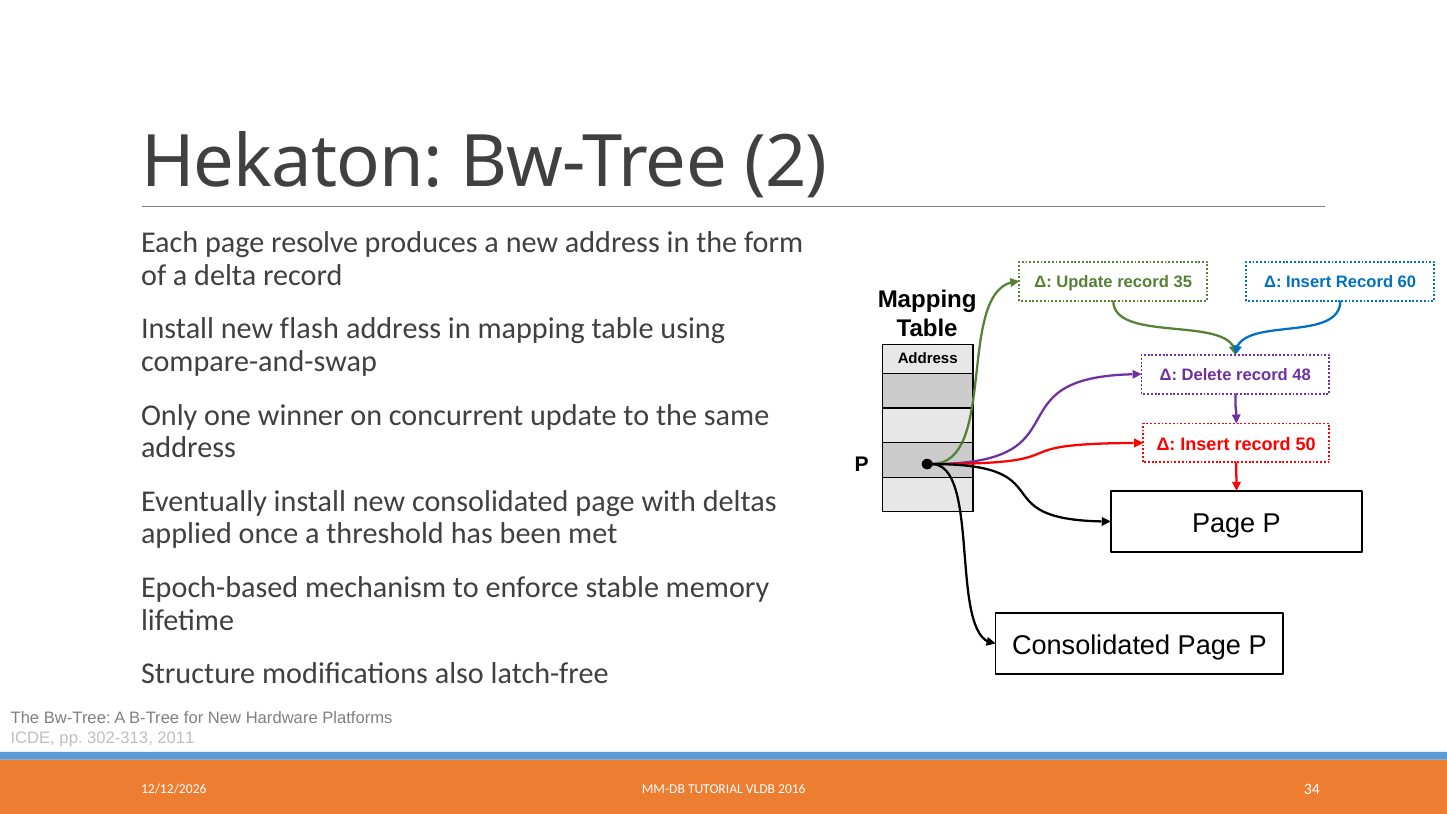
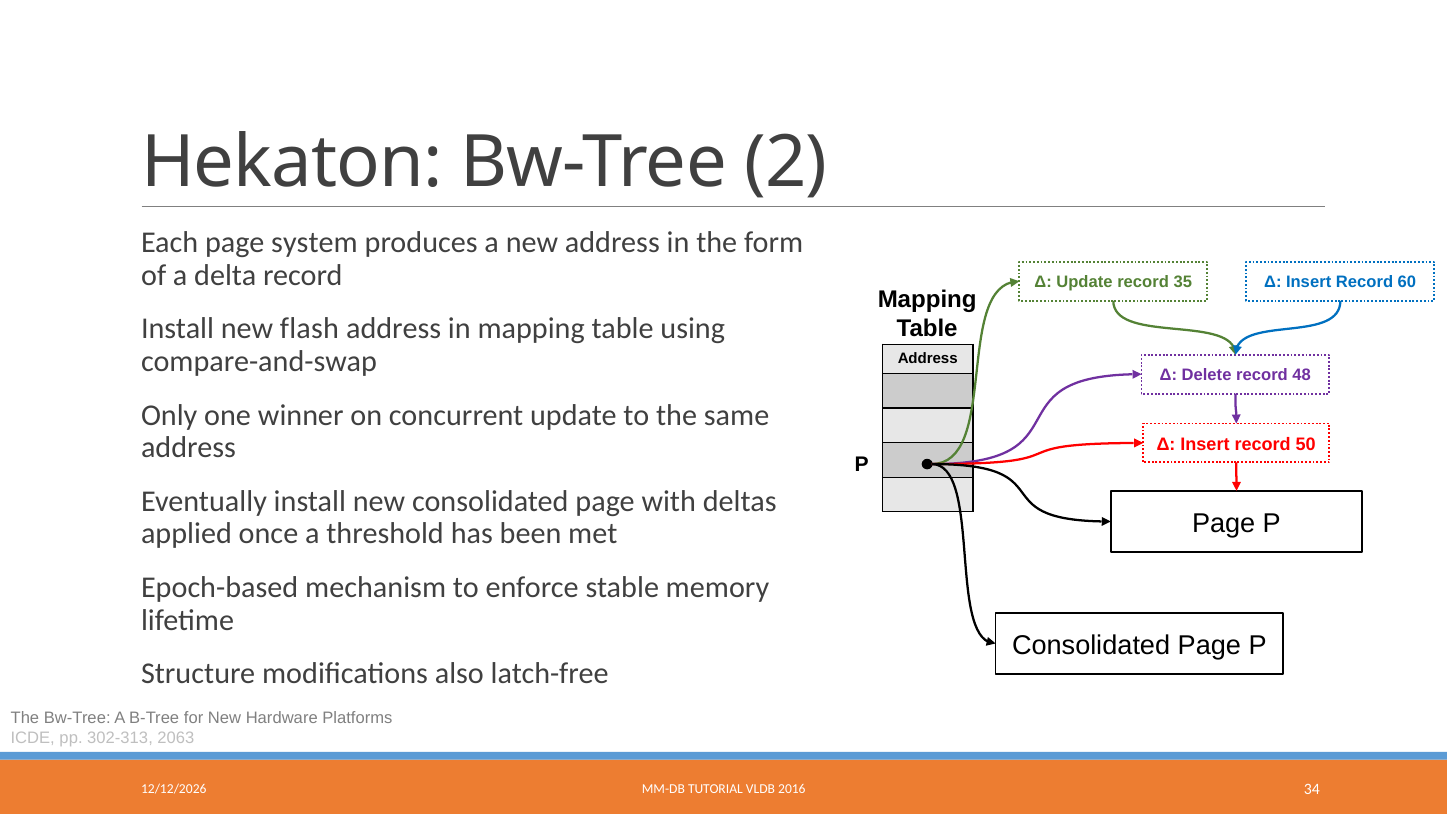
resolve: resolve -> system
2011: 2011 -> 2063
